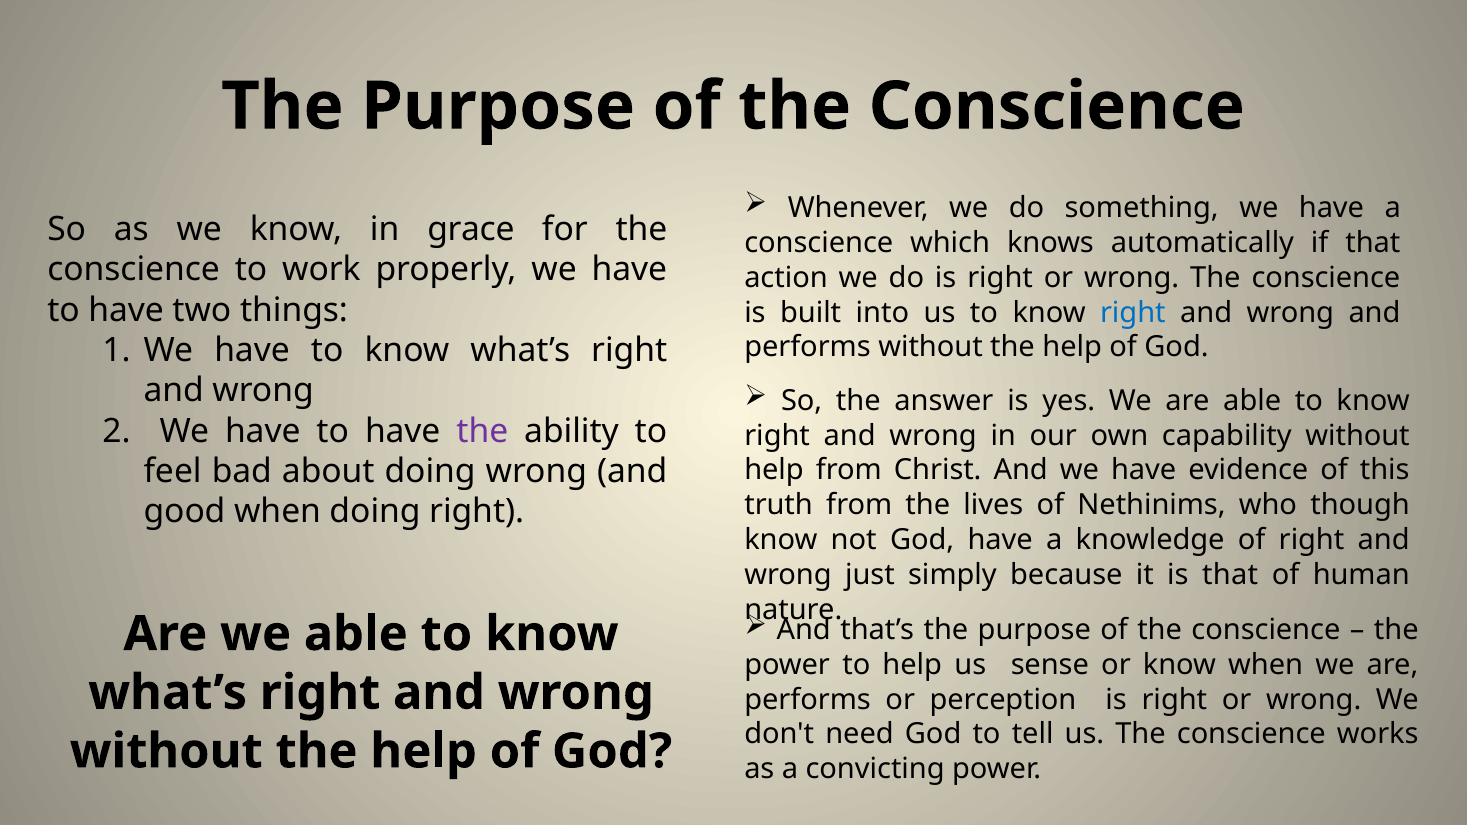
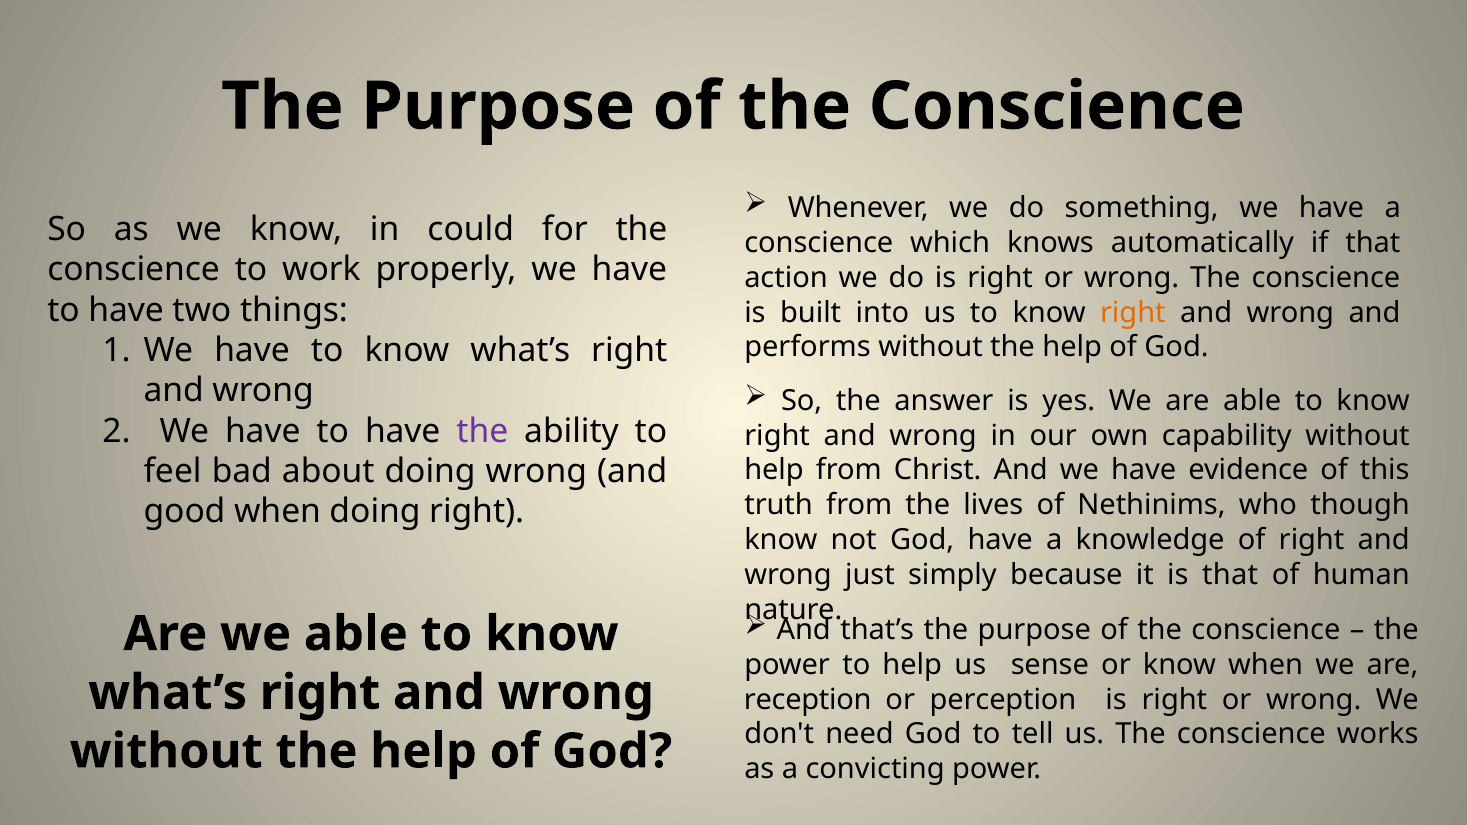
grace: grace -> could
right at (1133, 313) colour: blue -> orange
performs at (808, 700): performs -> reception
